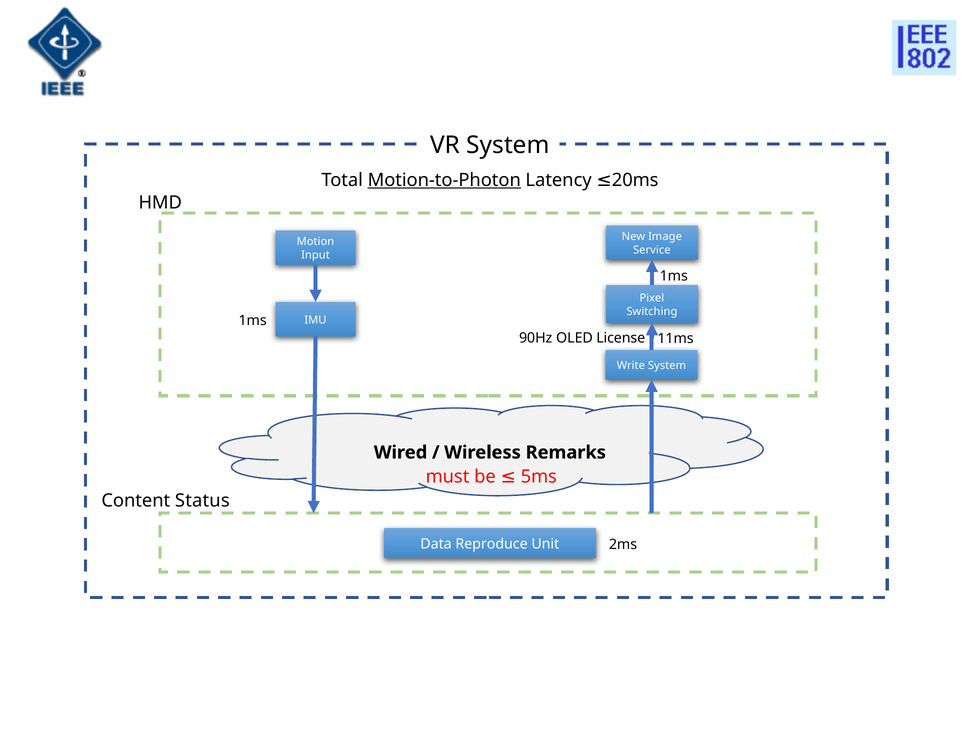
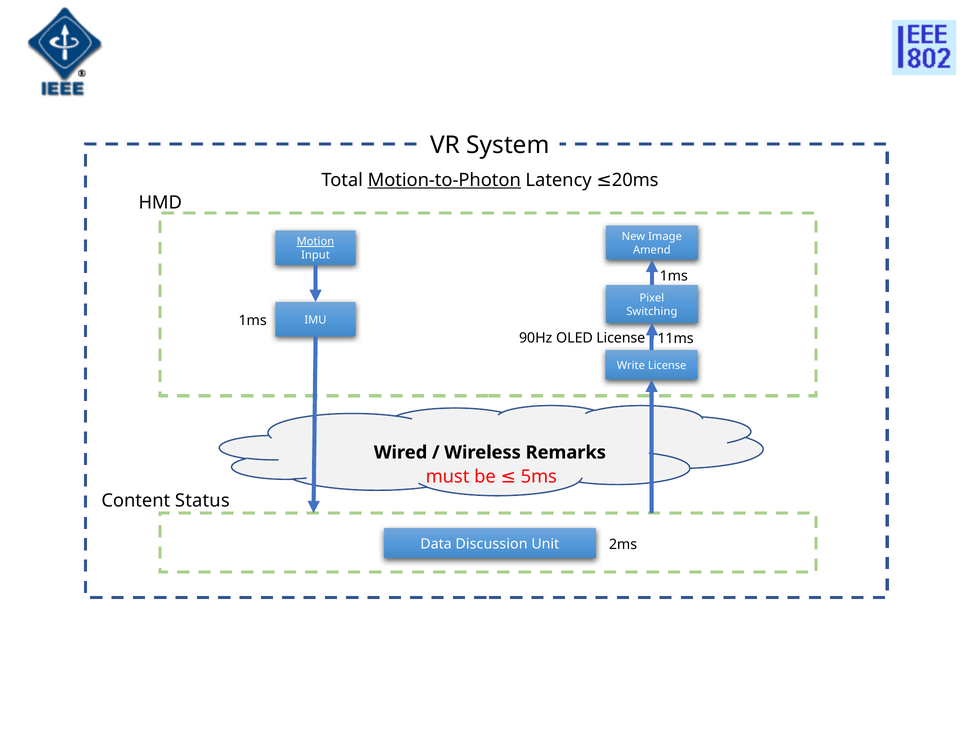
Motion underline: none -> present
Service: Service -> Amend
Write System: System -> License
Reproduce: Reproduce -> Discussion
